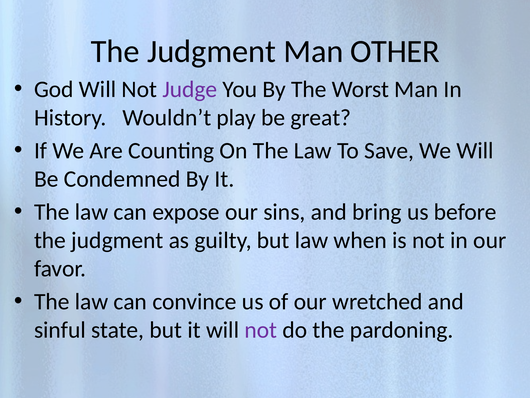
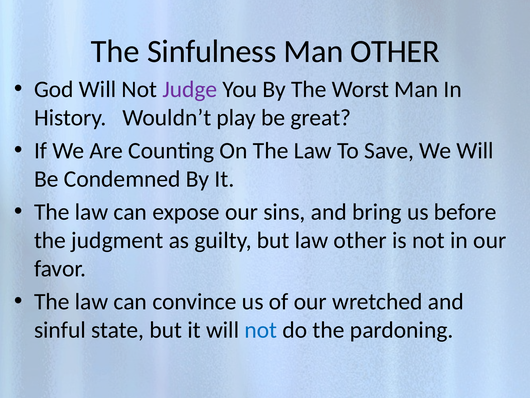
Judgment at (212, 51): Judgment -> Sinfulness
law when: when -> other
not at (261, 330) colour: purple -> blue
